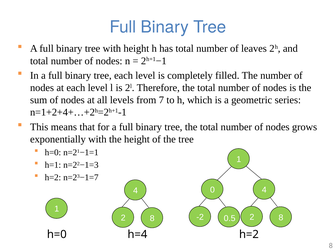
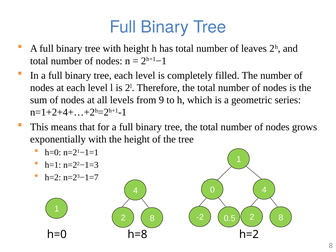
7: 7 -> 9
h=4: h=4 -> h=8
